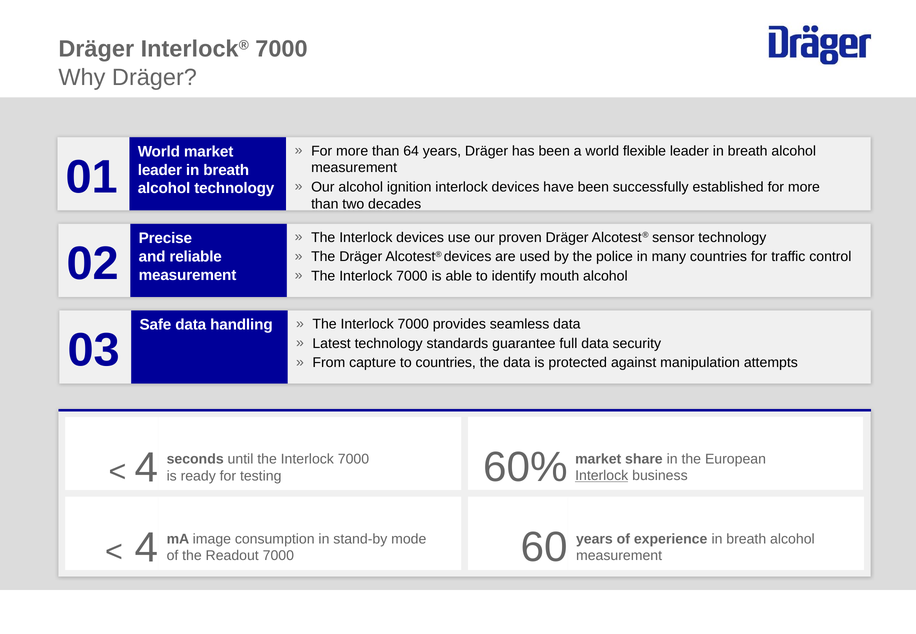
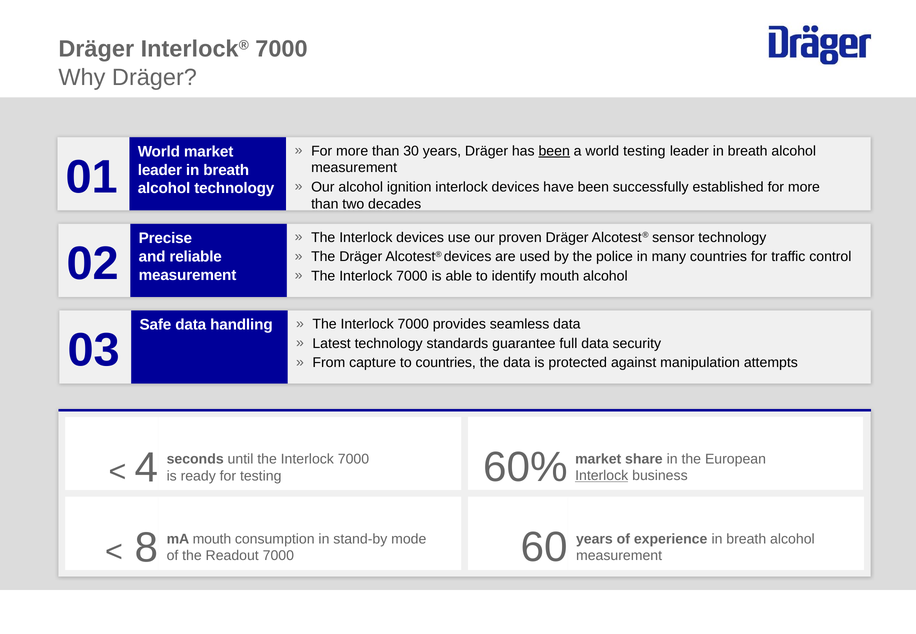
64: 64 -> 30
been at (554, 151) underline: none -> present
world flexible: flexible -> testing
mA image: image -> mouth
4 at (147, 548): 4 -> 8
